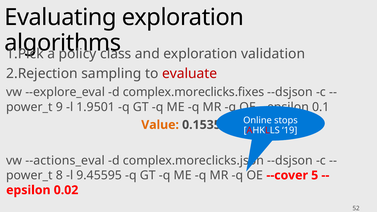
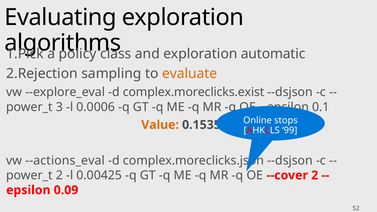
validation: validation -> automatic
evaluate colour: red -> orange
complex.moreclicks.fixes: complex.moreclicks.fixes -> complex.moreclicks.exist
9: 9 -> 3
1.9501: 1.9501 -> 0.0006
19: 19 -> 99
8 at (59, 175): 8 -> 2
9.45595: 9.45595 -> 0.00425
--cover 5: 5 -> 2
0.02: 0.02 -> 0.09
